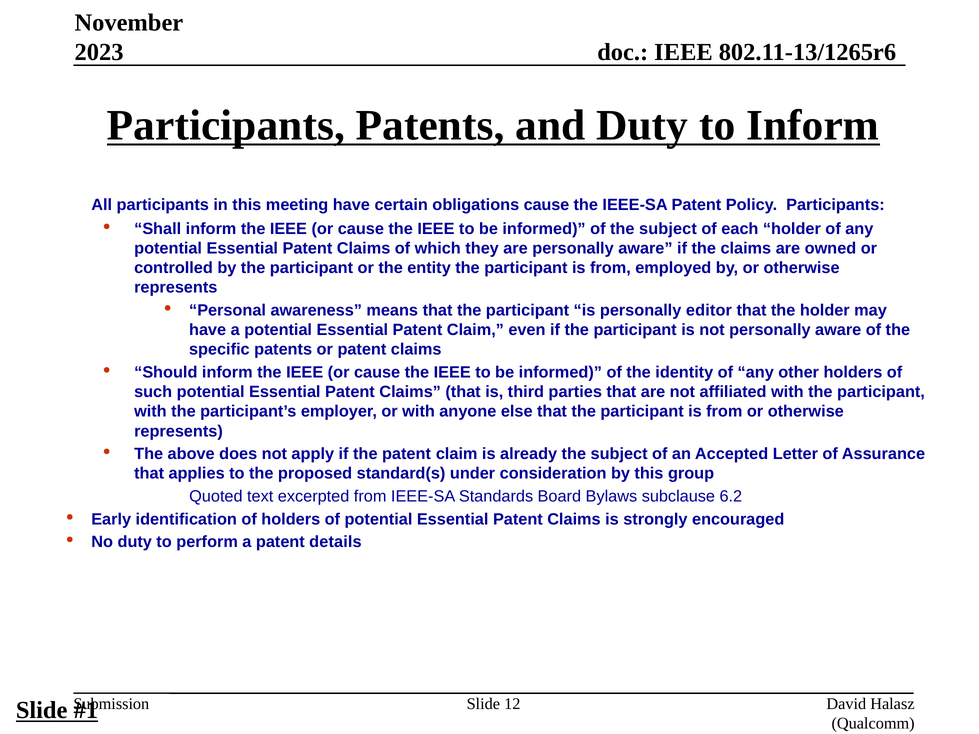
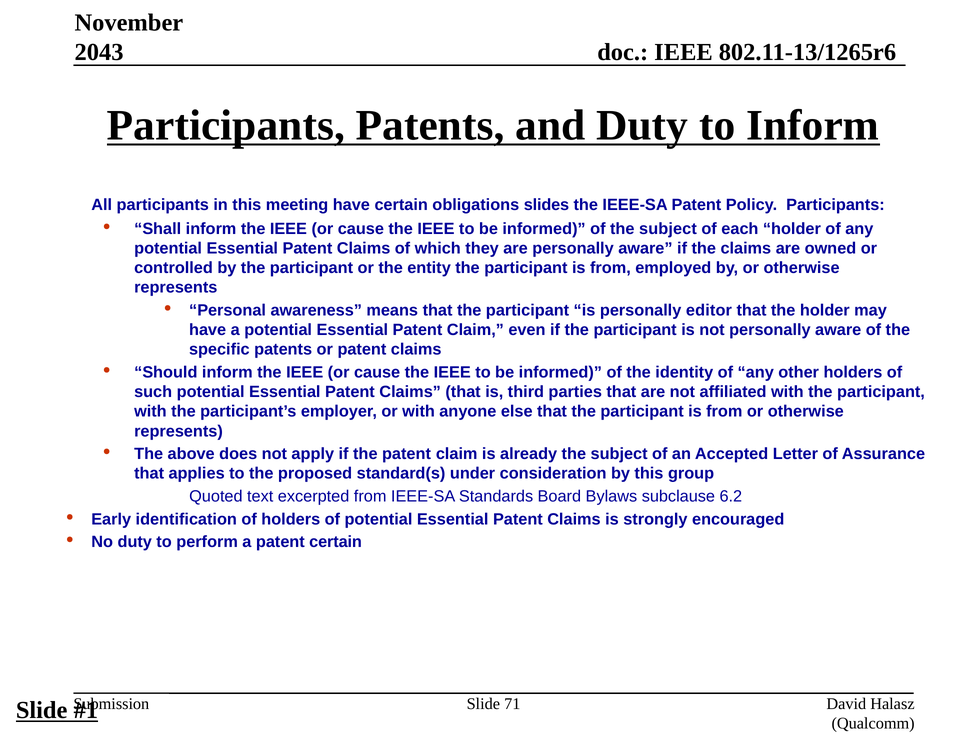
2023: 2023 -> 2043
obligations cause: cause -> slides
patent details: details -> certain
12: 12 -> 71
